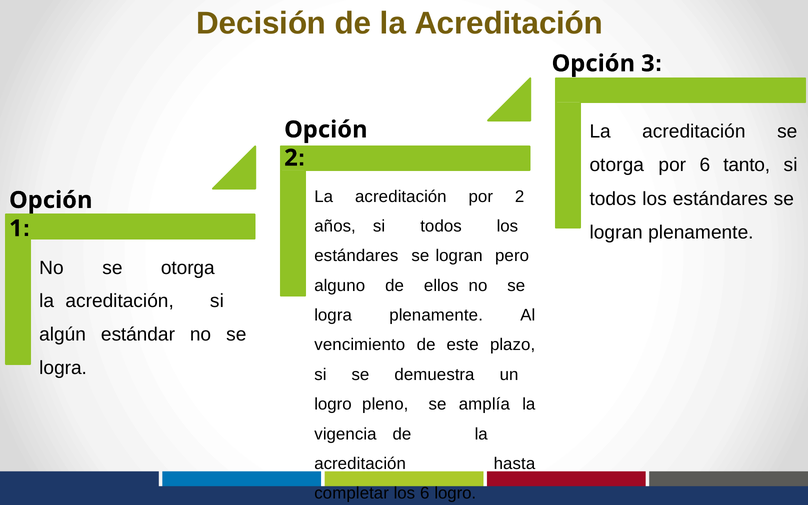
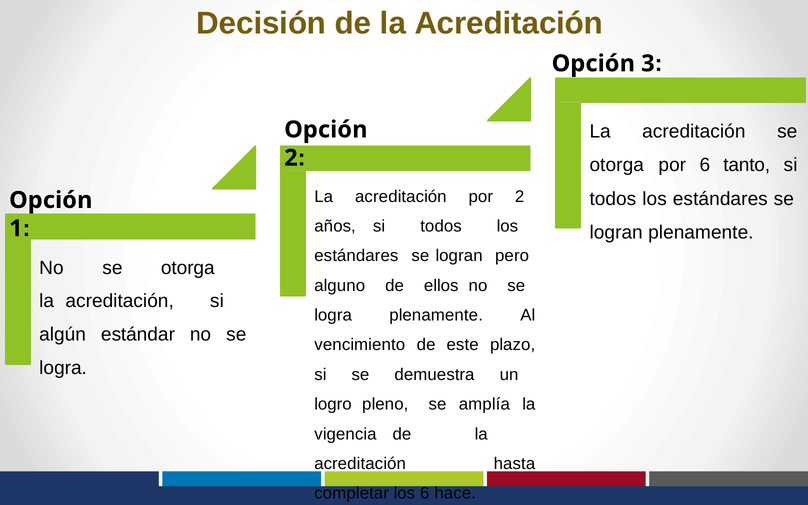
6 logro: logro -> hace
